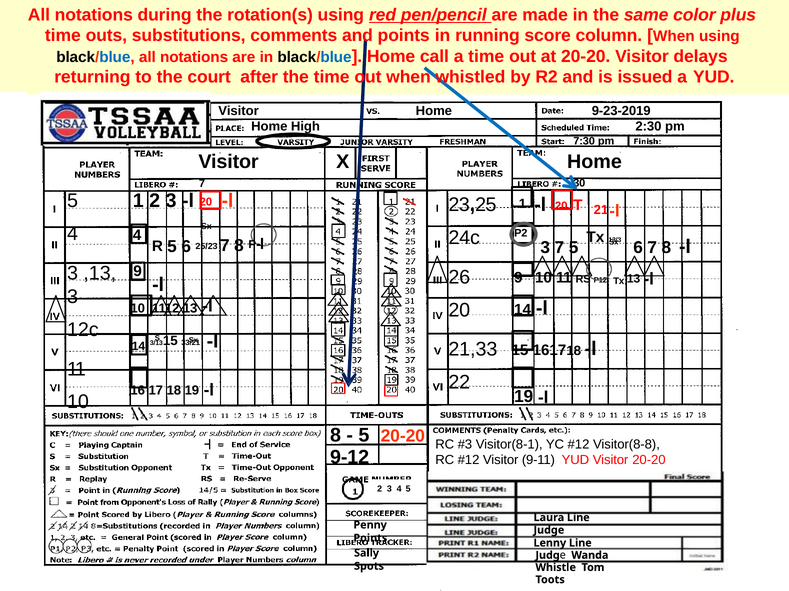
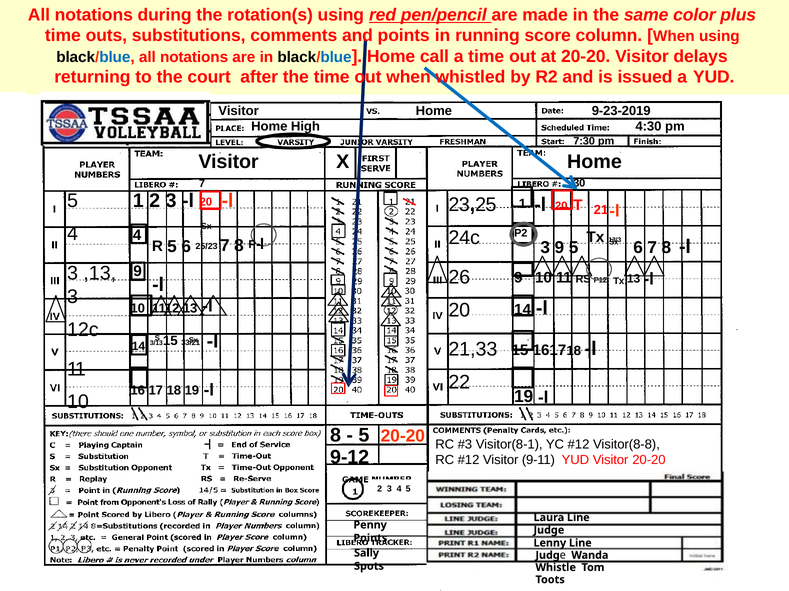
2:30: 2:30 -> 4:30
3 7: 7 -> 9
